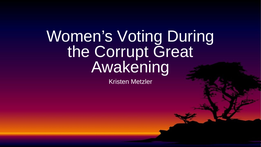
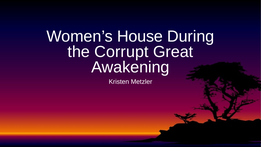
Voting: Voting -> House
